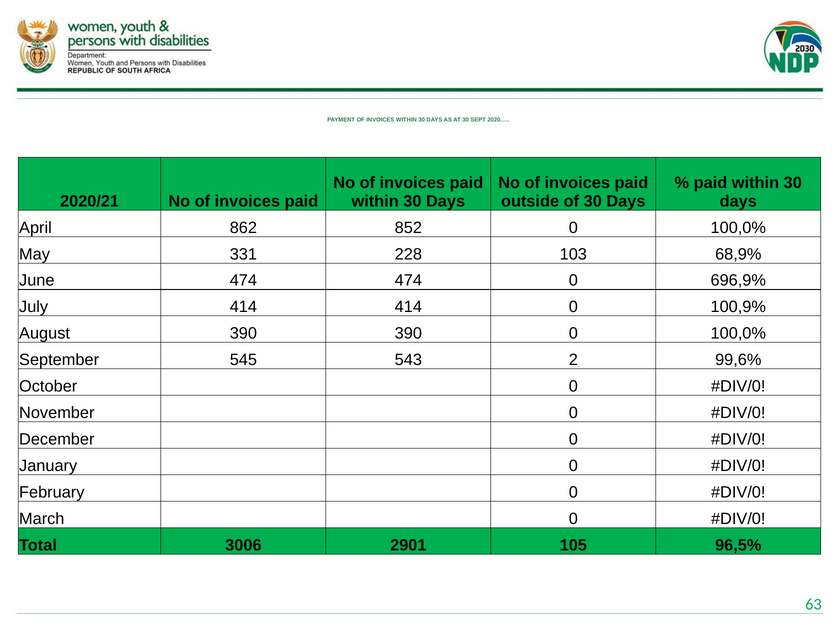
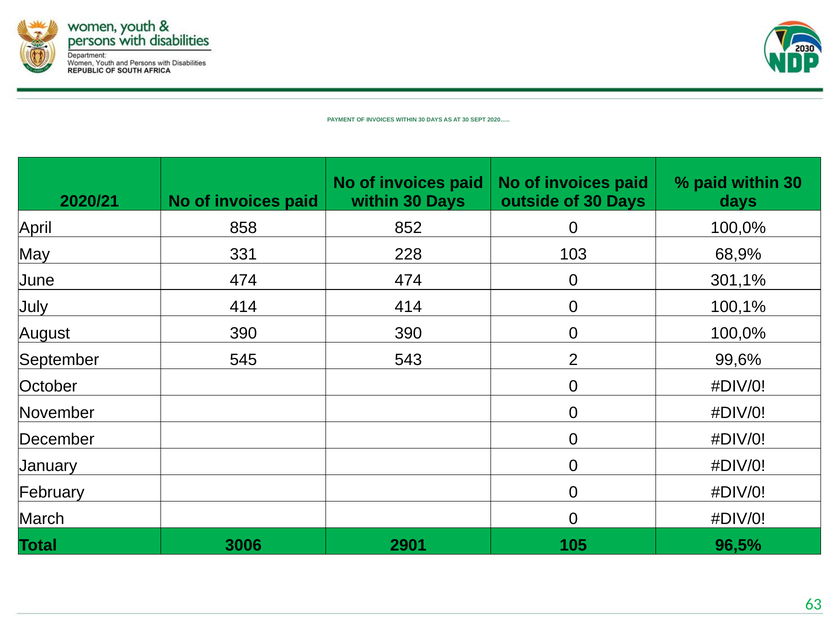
862: 862 -> 858
696,9%: 696,9% -> 301,1%
100,9%: 100,9% -> 100,1%
